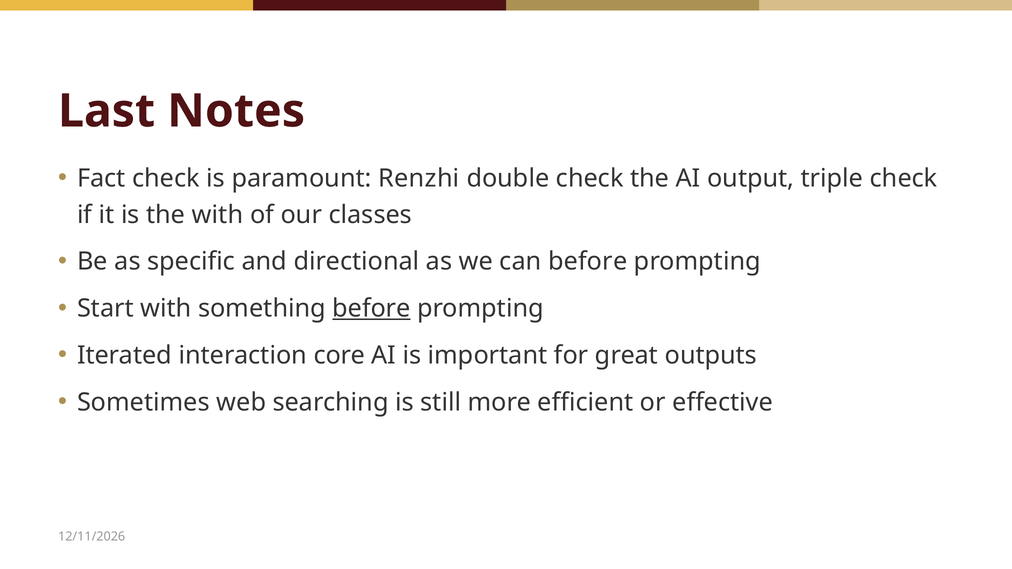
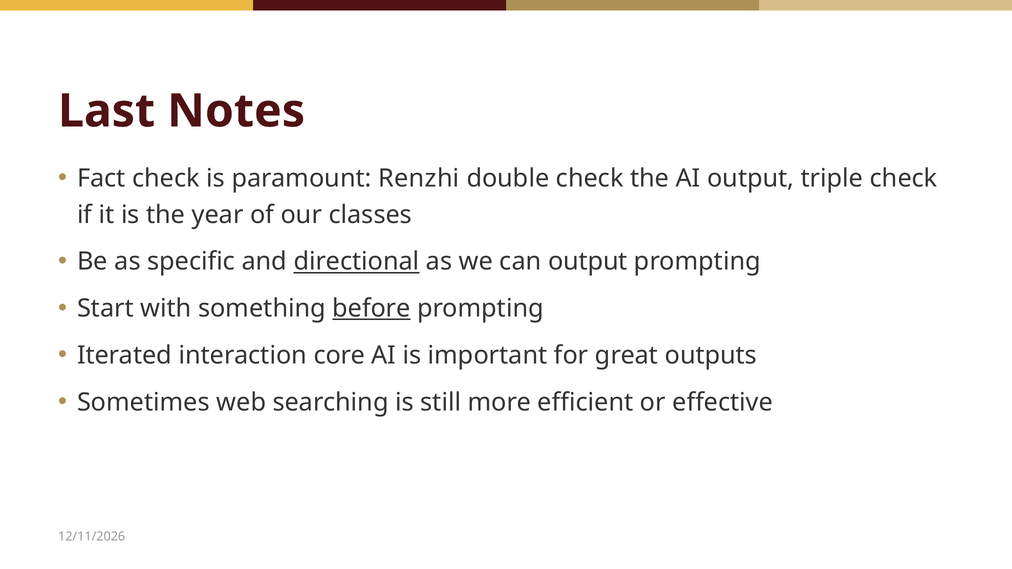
the with: with -> year
directional underline: none -> present
can before: before -> output
